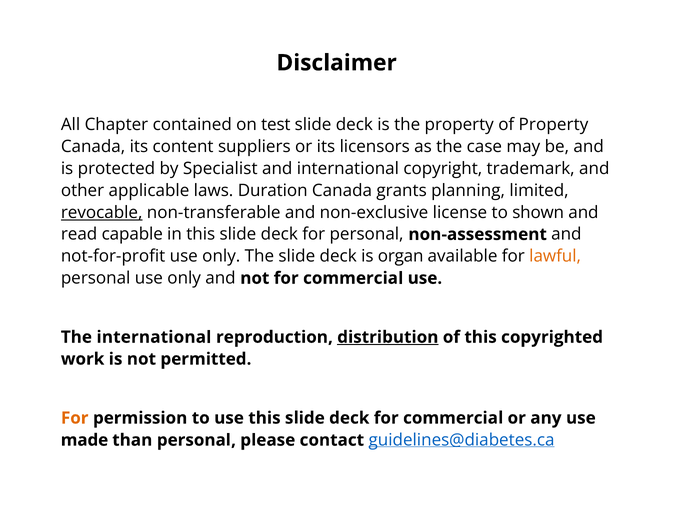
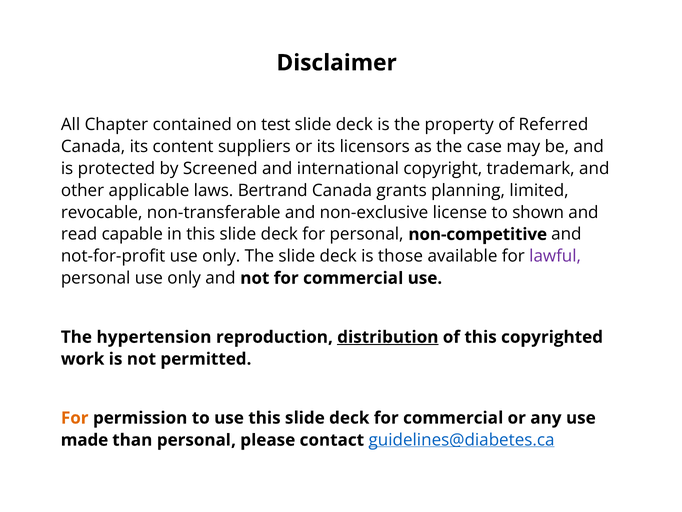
of Property: Property -> Referred
Specialist: Specialist -> Screened
Duration: Duration -> Bertrand
revocable underline: present -> none
non-assessment: non-assessment -> non-competitive
organ: organ -> those
lawful colour: orange -> purple
The international: international -> hypertension
